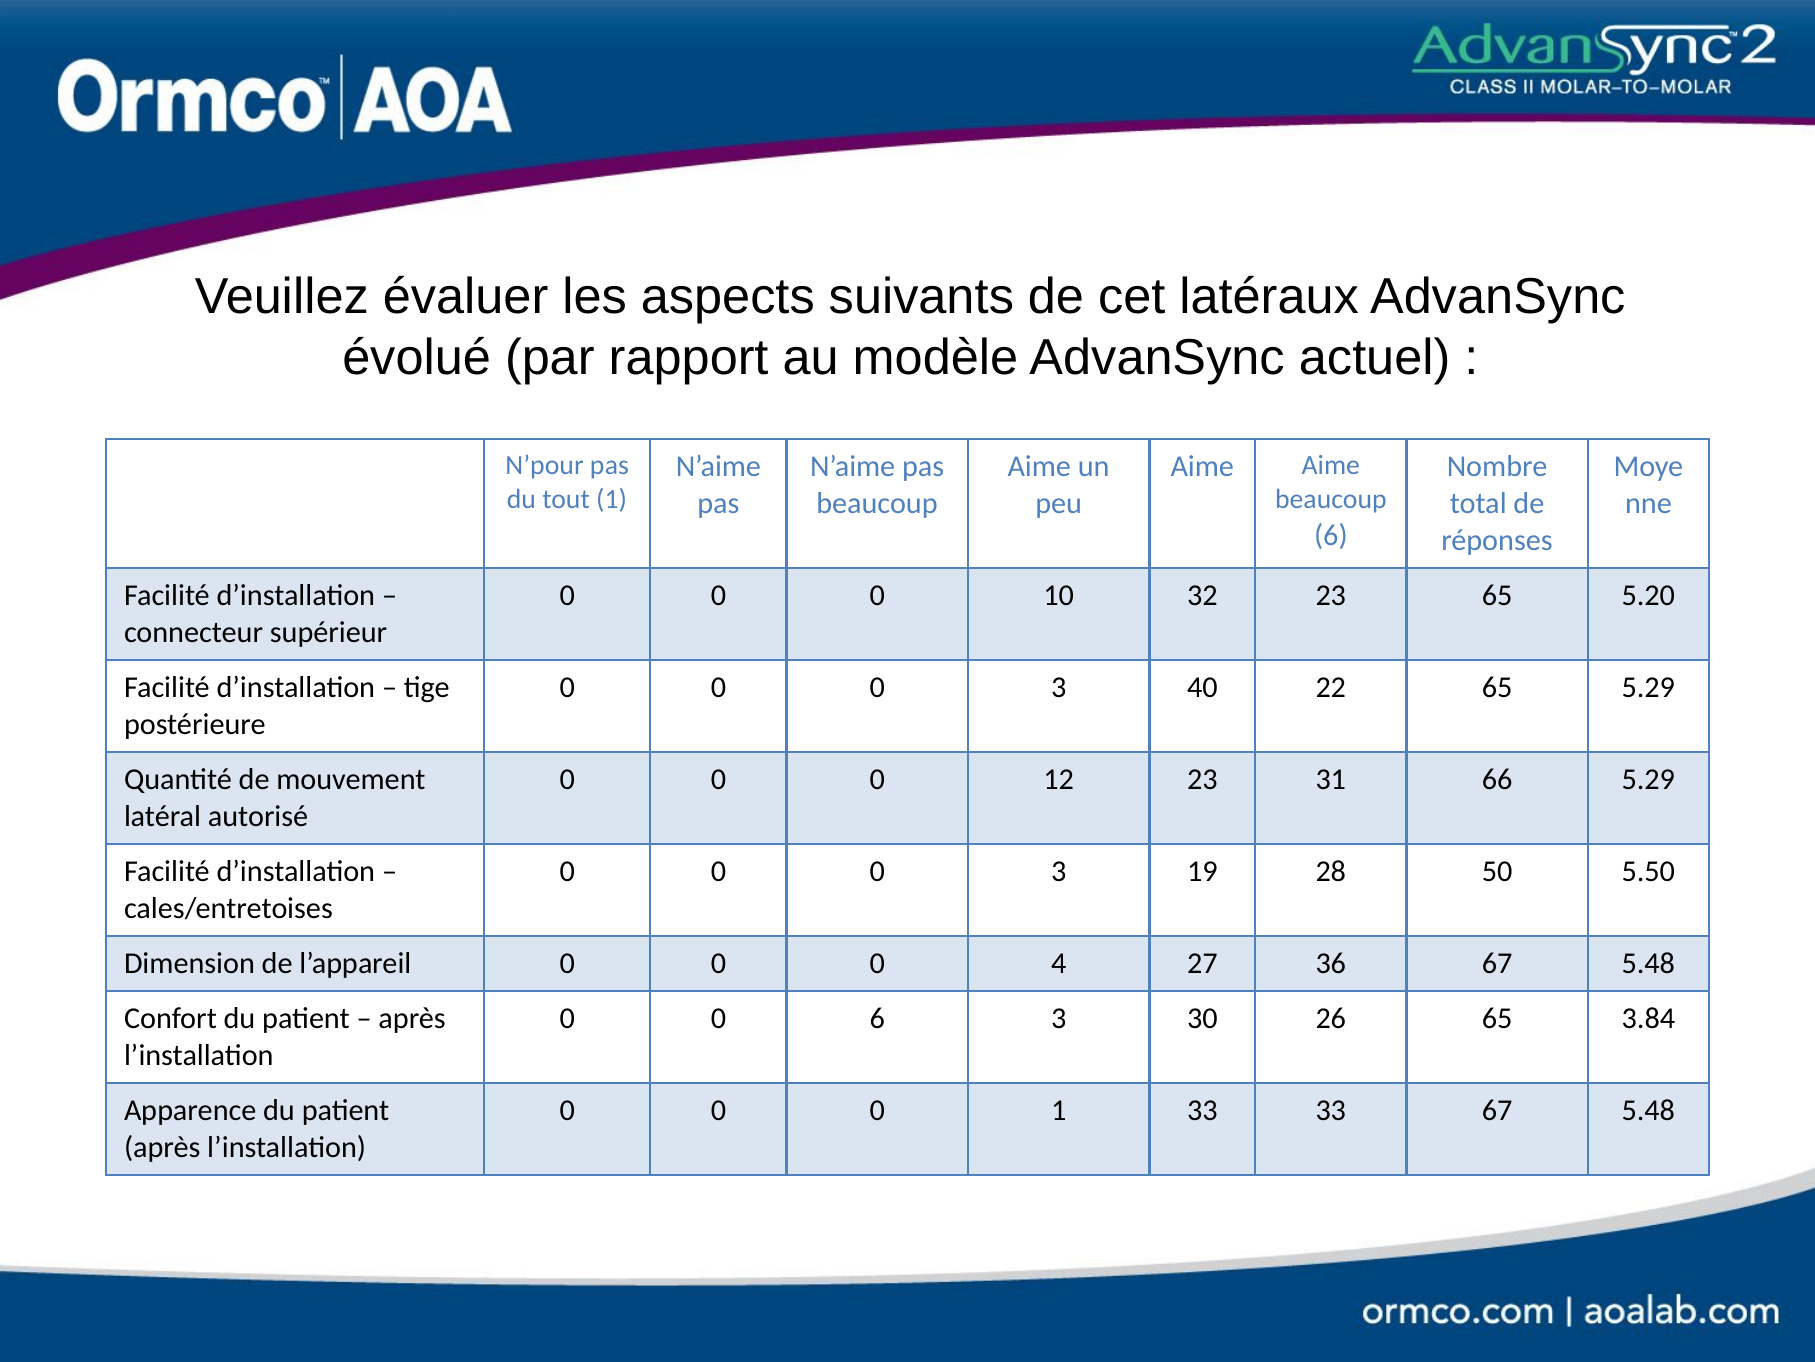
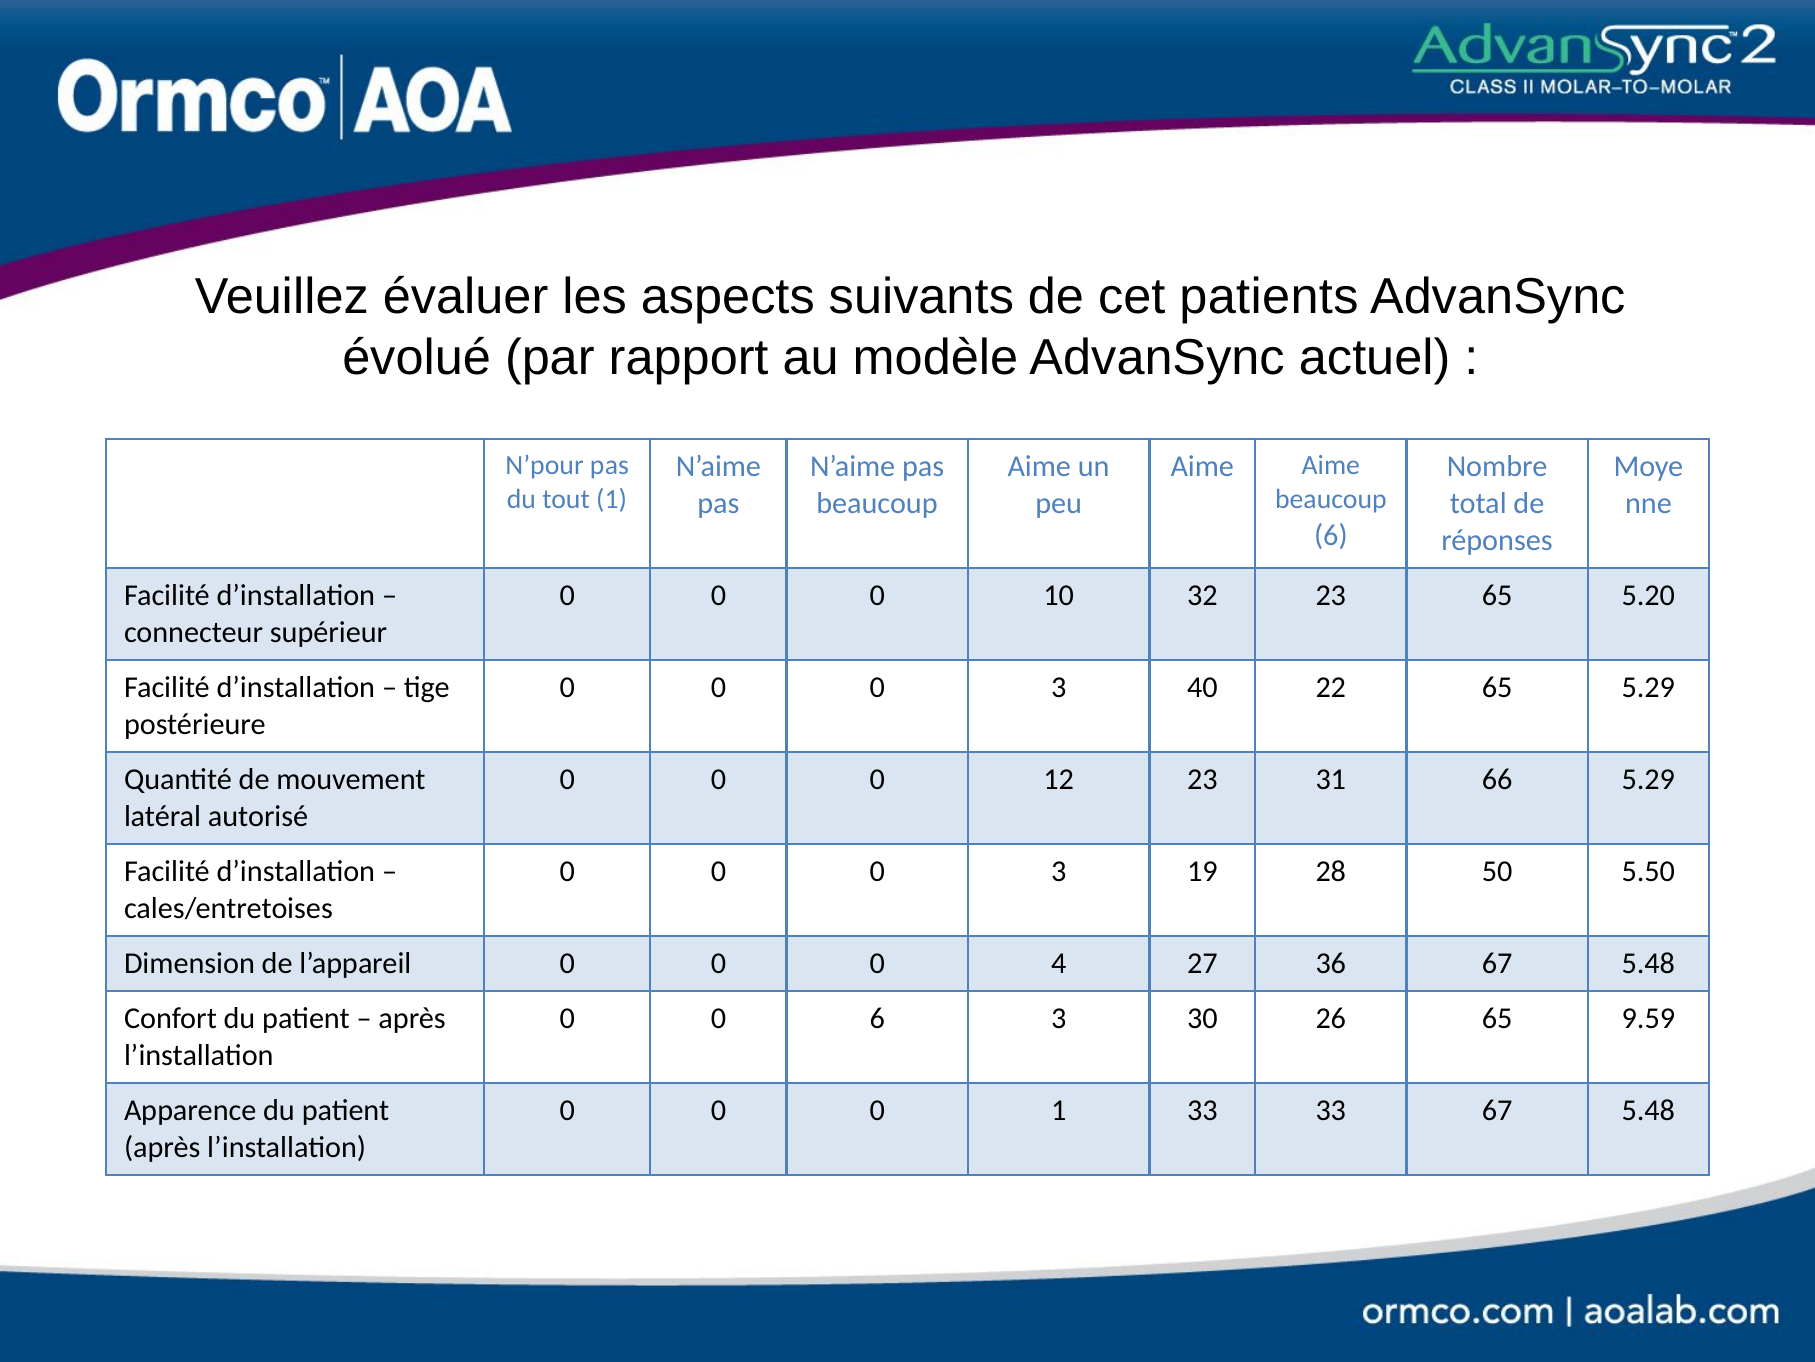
latéraux: latéraux -> patients
3.84: 3.84 -> 9.59
